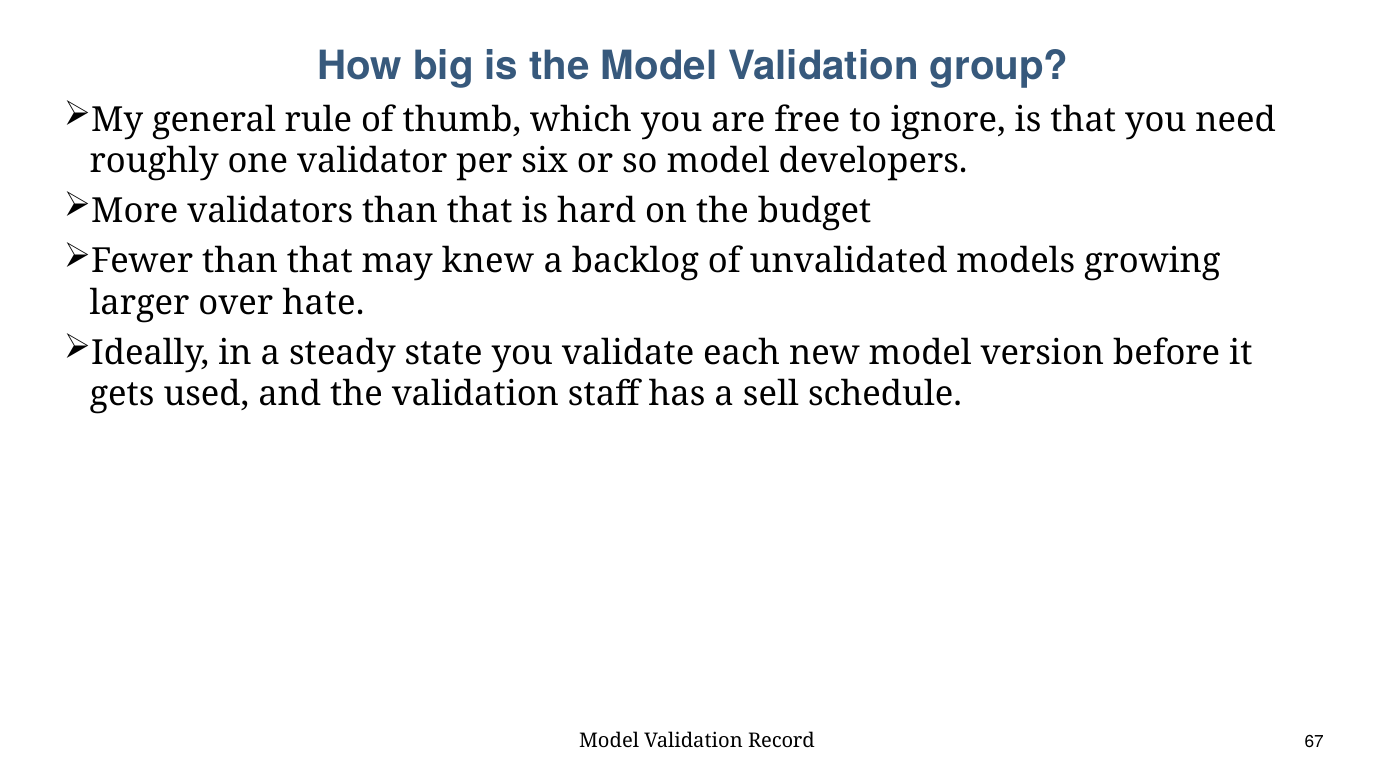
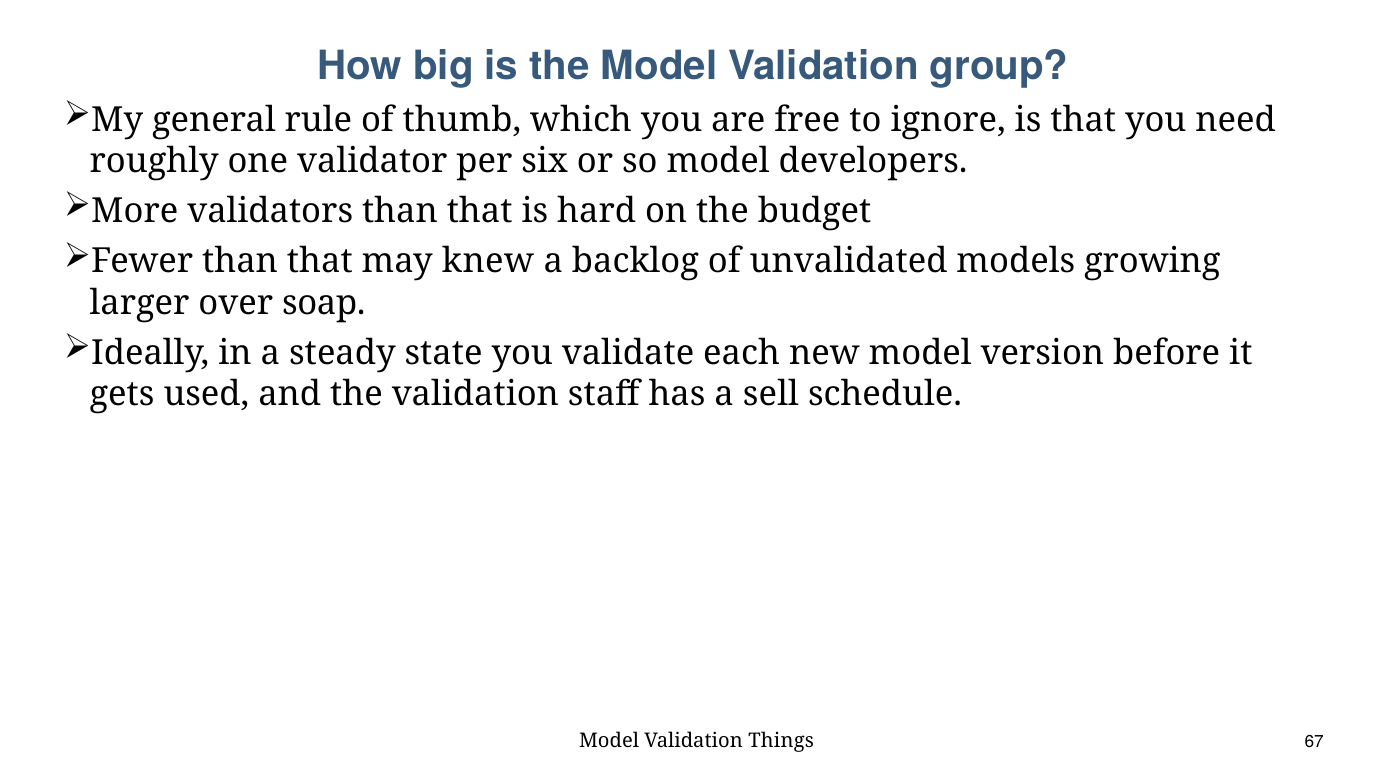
hate: hate -> soap
Record: Record -> Things
